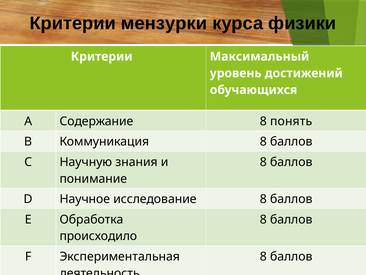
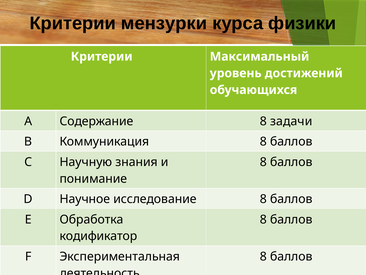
понять: понять -> задачи
происходило: происходило -> кодификатор
